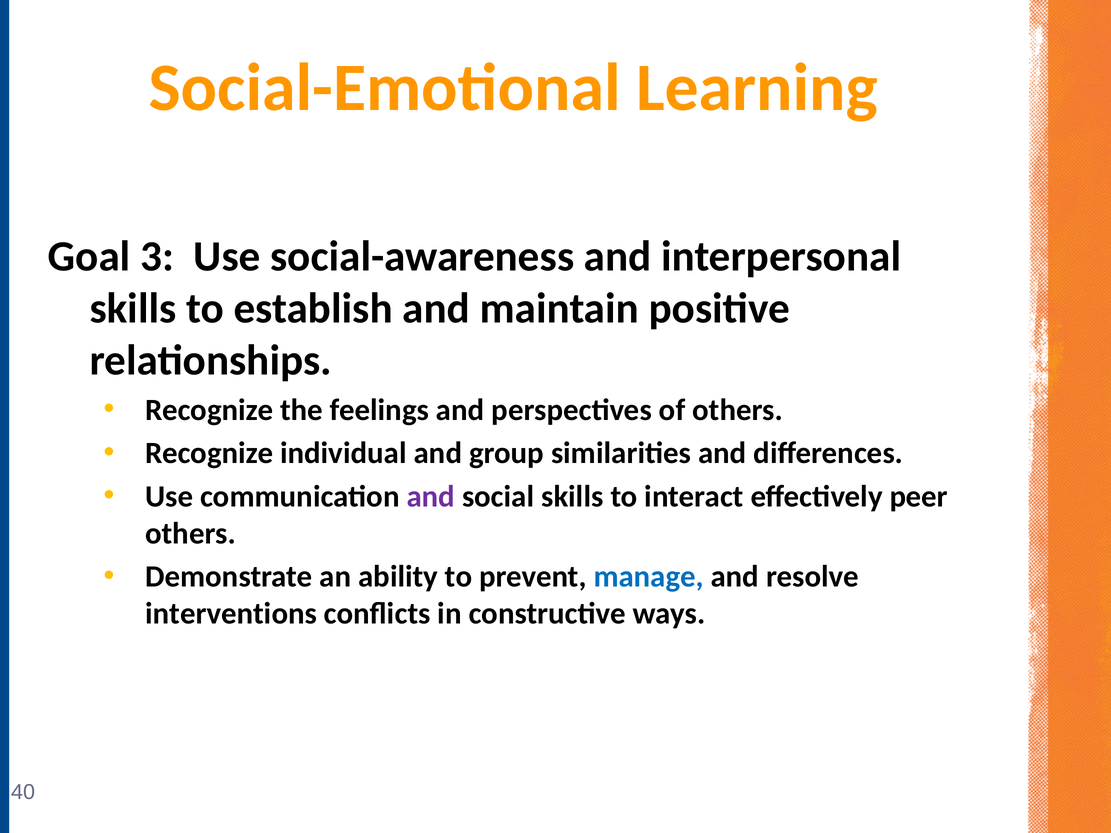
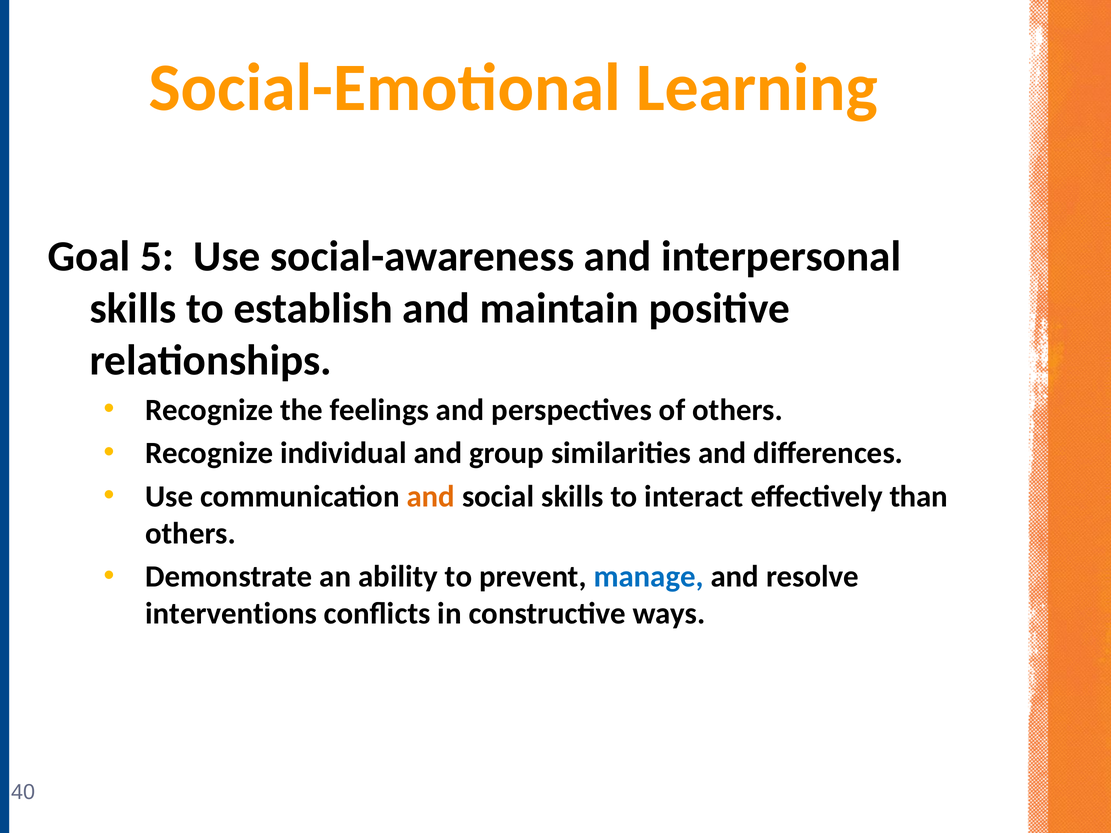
3: 3 -> 5
and at (431, 497) colour: purple -> orange
peer: peer -> than
